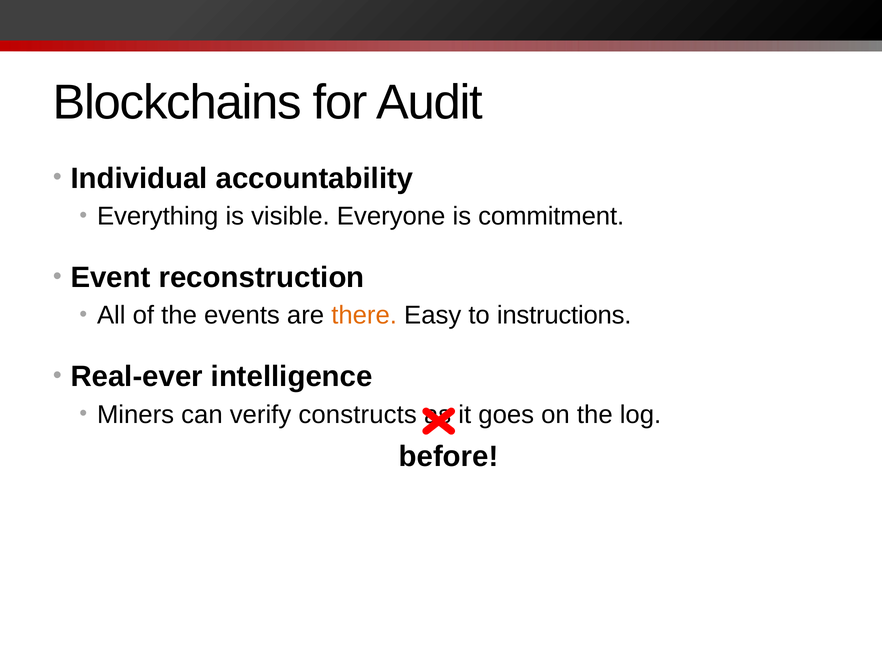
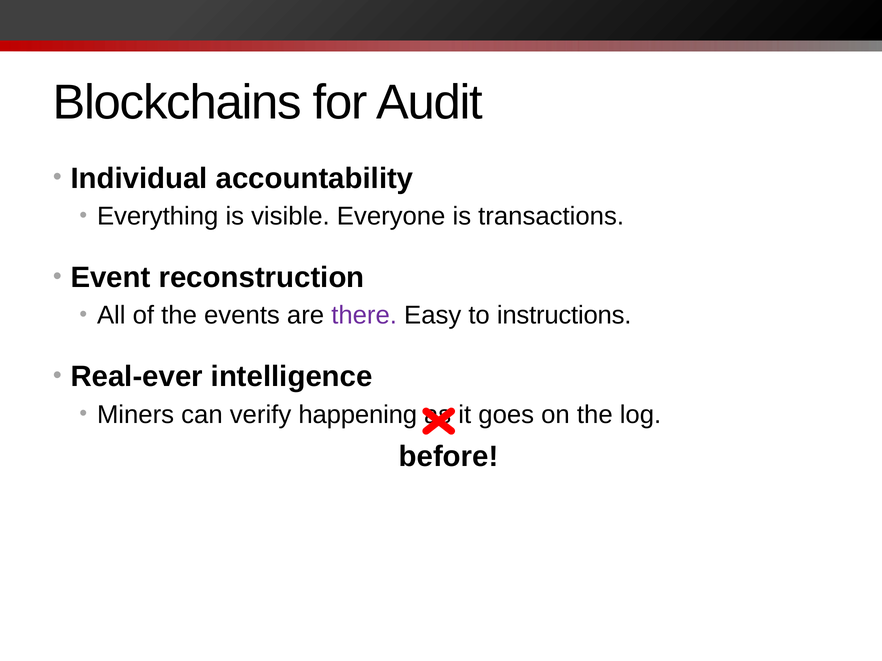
commitment: commitment -> transactions
there colour: orange -> purple
constructs: constructs -> happening
